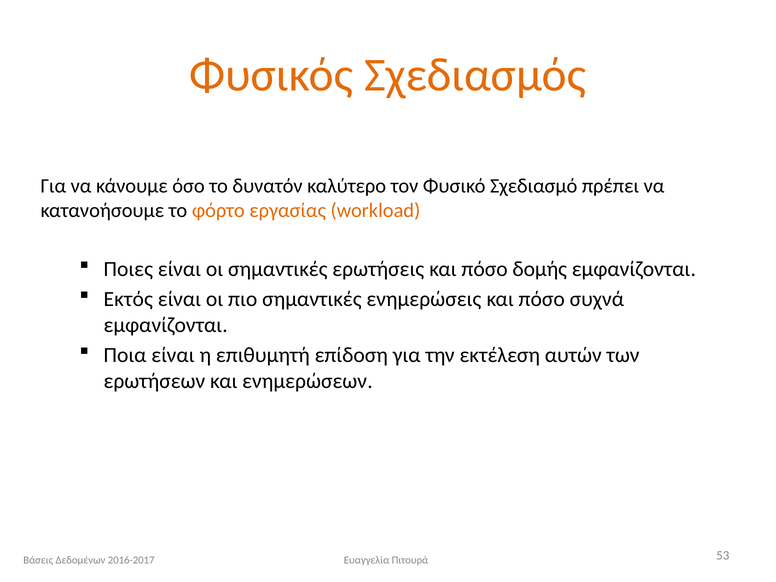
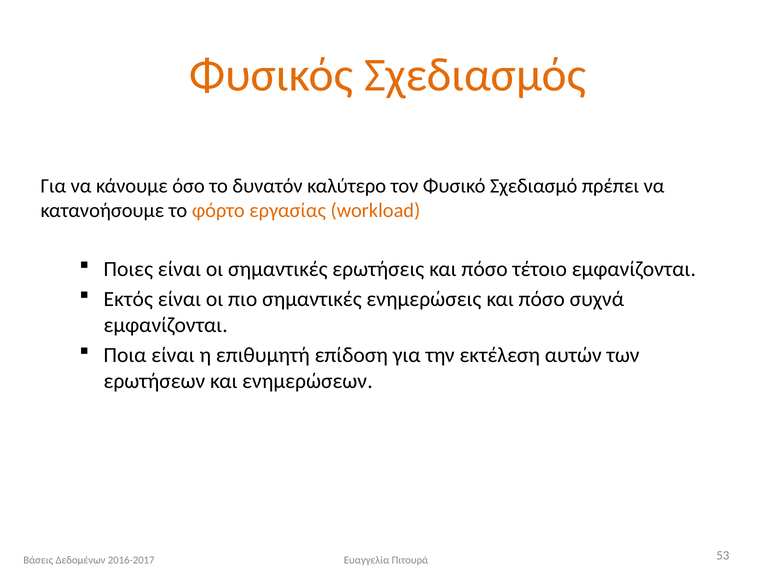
δομής: δομής -> τέτοιο
